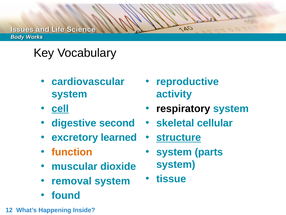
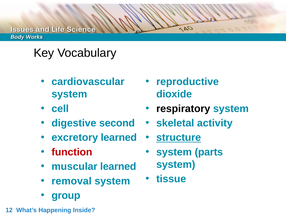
activity: activity -> dioxide
cell underline: present -> none
cellular: cellular -> activity
function colour: orange -> red
muscular dioxide: dioxide -> learned
found: found -> group
